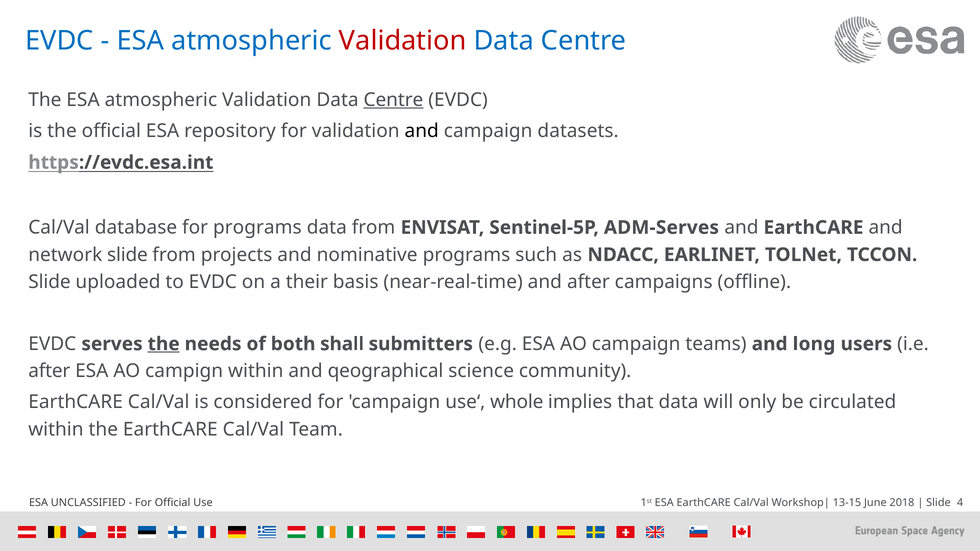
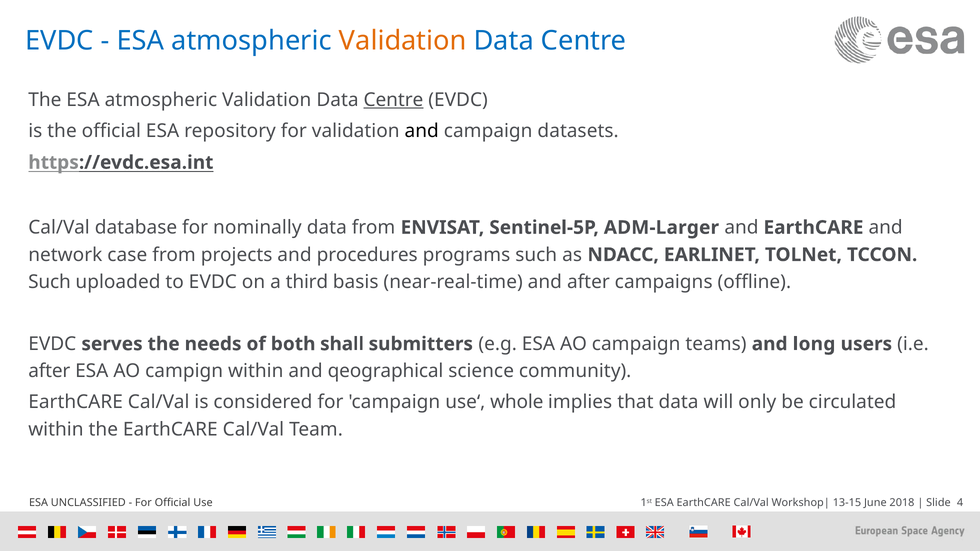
Validation at (403, 41) colour: red -> orange
for programs: programs -> nominally
ADM-Serves: ADM-Serves -> ADM-Larger
network slide: slide -> case
nominative: nominative -> procedures
Slide at (49, 282): Slide -> Such
their: their -> third
the at (164, 344) underline: present -> none
